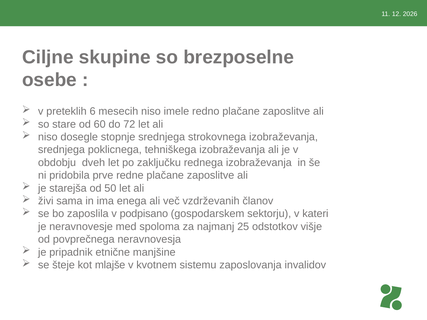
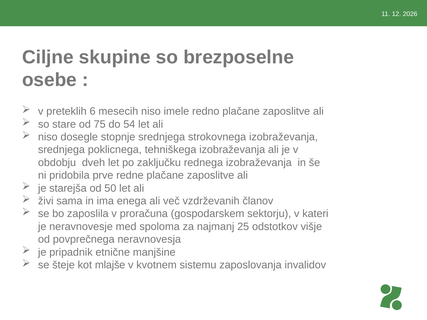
60: 60 -> 75
72: 72 -> 54
podpisano: podpisano -> proračuna
